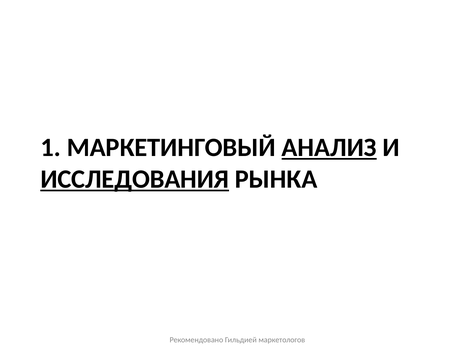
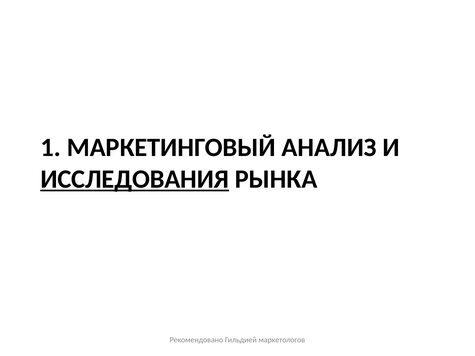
АНАЛИЗ underline: present -> none
